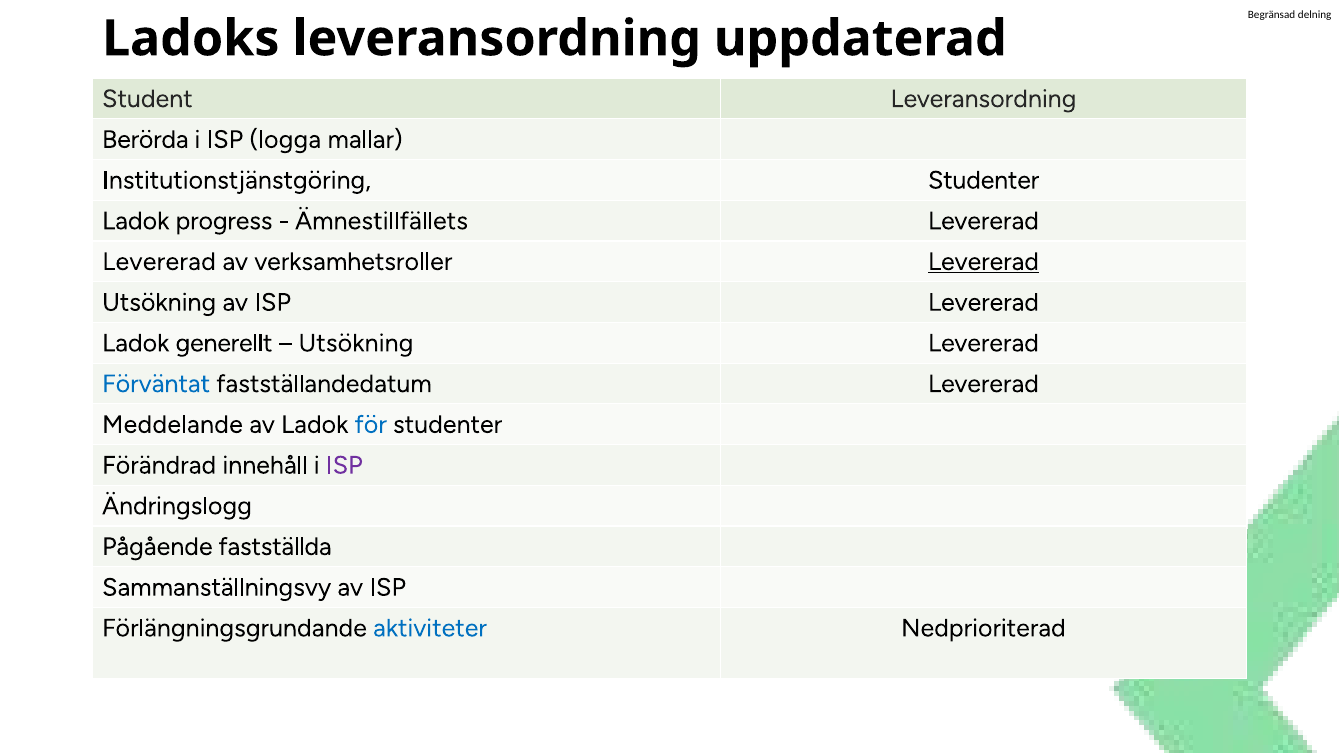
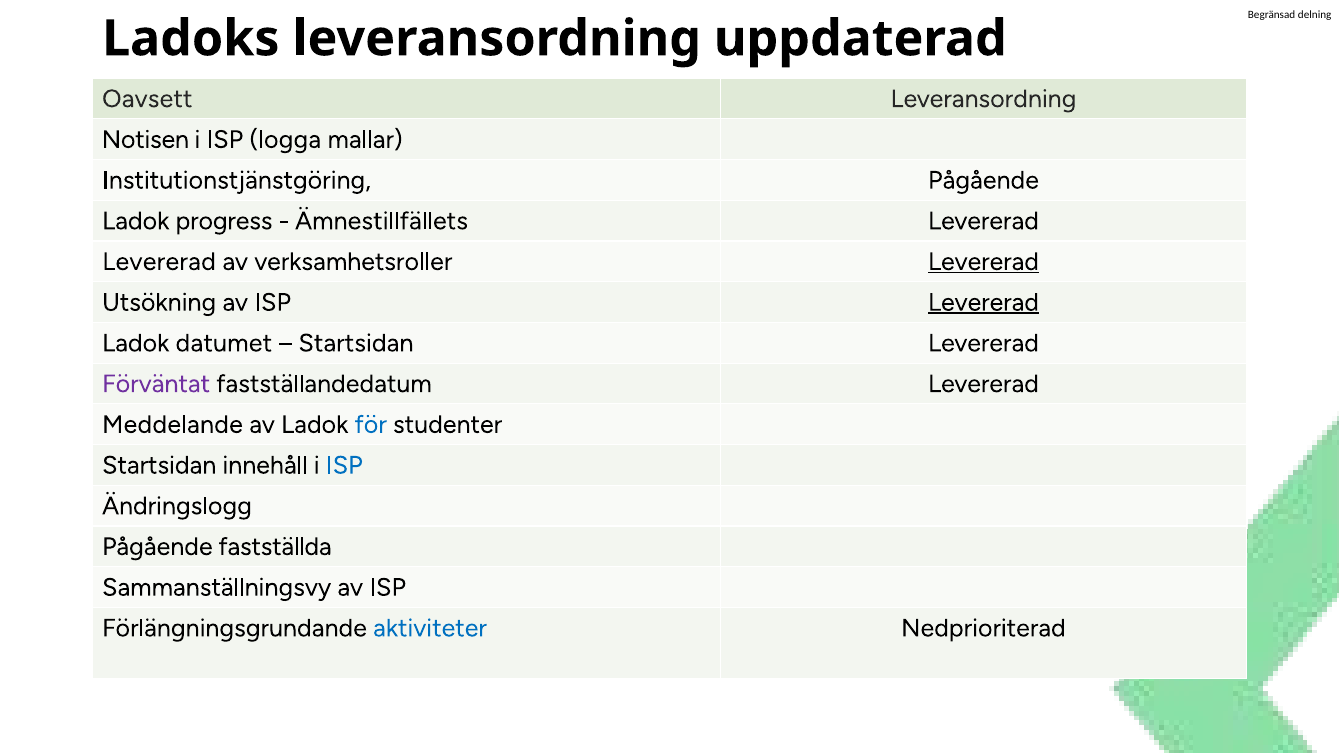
Student: Student -> Oavsett
Berörda: Berörda -> Notisen
Institutionstjänstgöring Studenter: Studenter -> Pågående
Levererad at (984, 302) underline: none -> present
generellt: generellt -> datumet
Utsökning at (356, 343): Utsökning -> Startsidan
Förväntat colour: blue -> purple
Förändrad at (159, 465): Förändrad -> Startsidan
ISP at (344, 465) colour: purple -> blue
